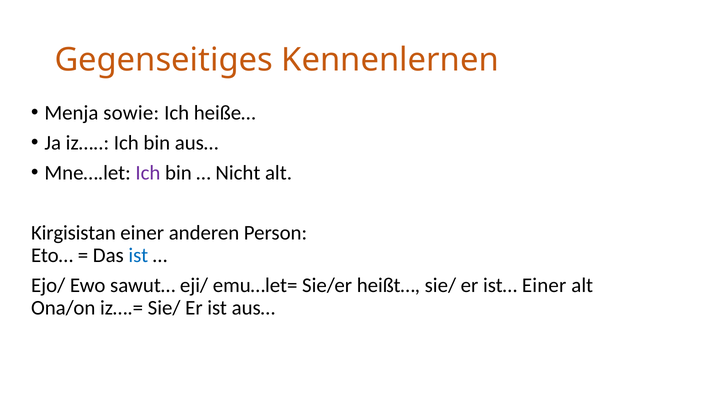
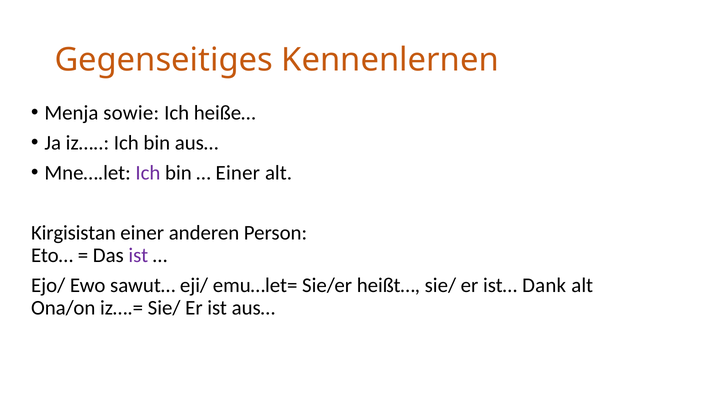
Nicht at (238, 173): Nicht -> Einer
ist at (138, 255) colour: blue -> purple
ist… Einer: Einer -> Dank
